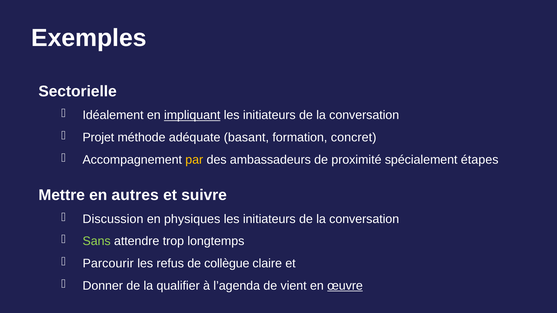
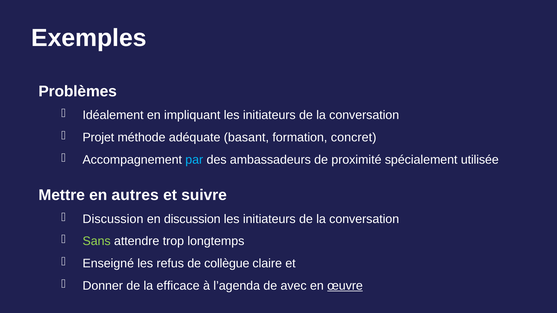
Sectorielle: Sectorielle -> Problèmes
impliquant underline: present -> none
par colour: yellow -> light blue
étapes: étapes -> utilisée
en physiques: physiques -> discussion
Parcourir: Parcourir -> Enseigné
qualifier: qualifier -> efficace
vient: vient -> avec
